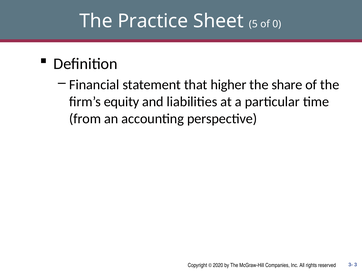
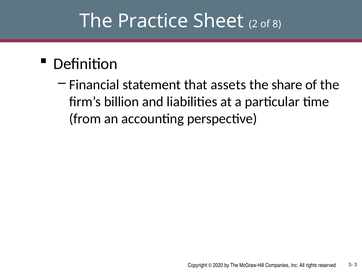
5: 5 -> 2
0: 0 -> 8
higher: higher -> assets
equity: equity -> billion
